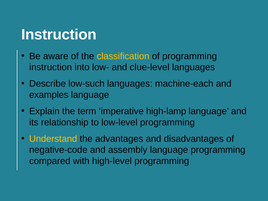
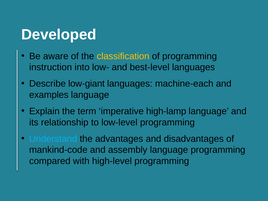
Instruction at (59, 35): Instruction -> Developed
clue-level: clue-level -> best-level
low-such: low-such -> low-giant
Understand colour: yellow -> light blue
negative-code: negative-code -> mankind-code
